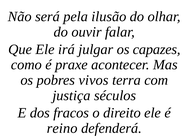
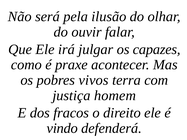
séculos: séculos -> homem
reino: reino -> vindo
